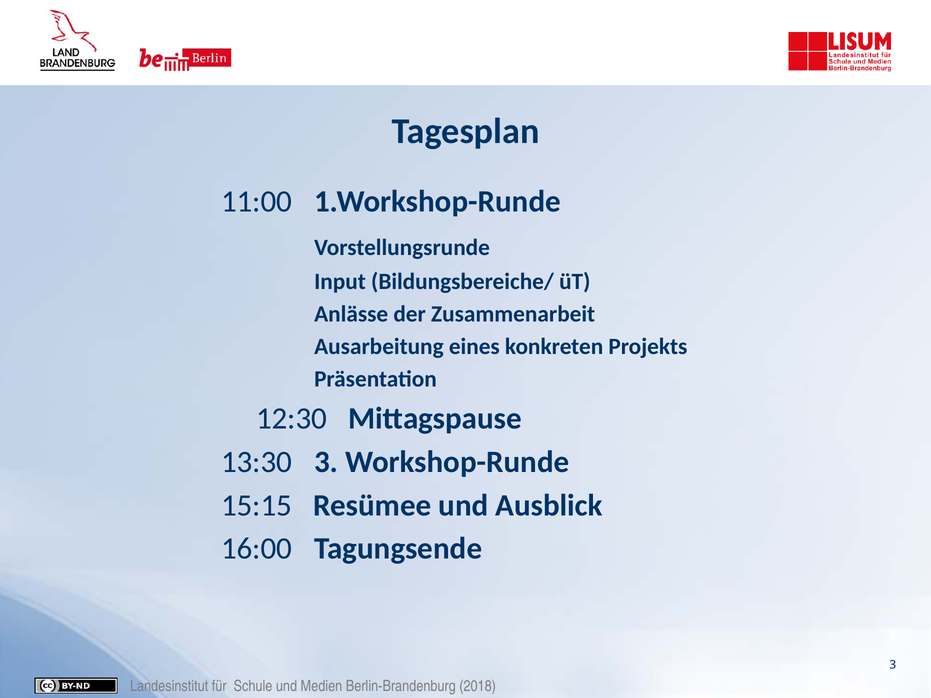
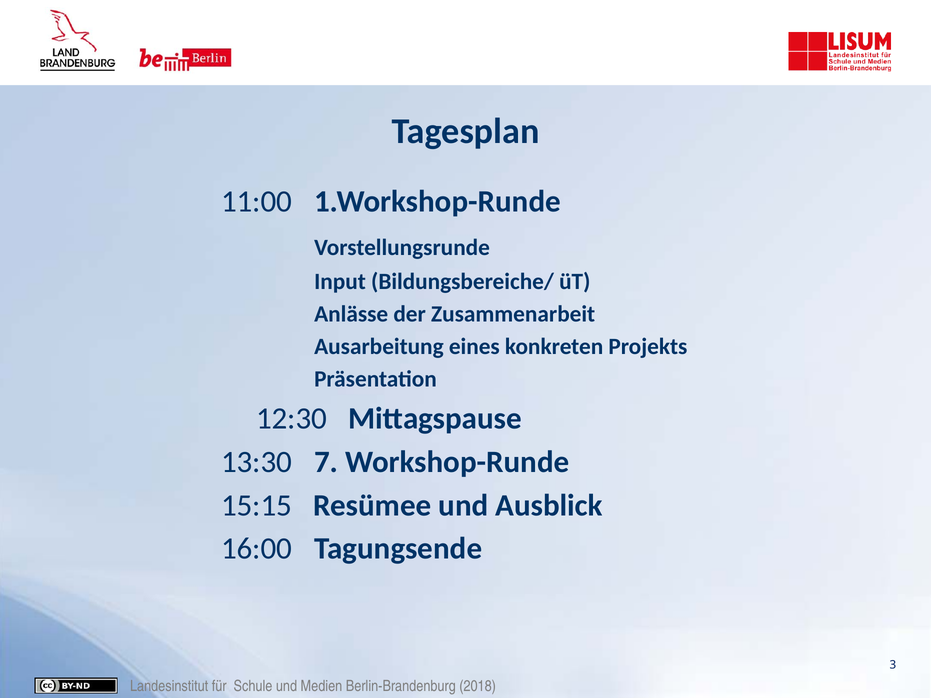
13:30 3: 3 -> 7
